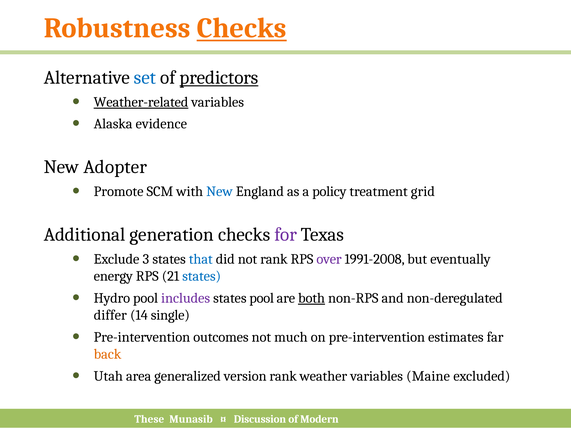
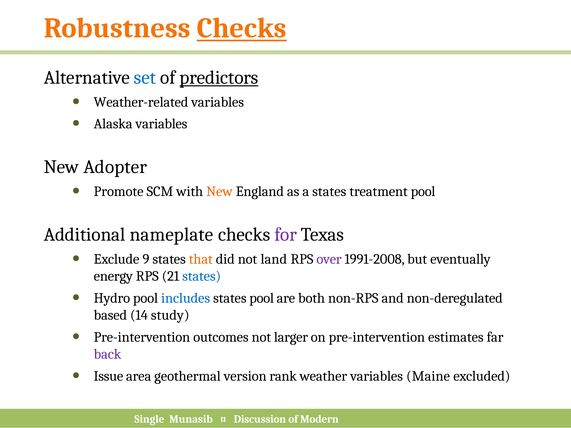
Weather-related underline: present -> none
Alaska evidence: evidence -> variables
New at (219, 192) colour: blue -> orange
a policy: policy -> states
treatment grid: grid -> pool
generation: generation -> nameplate
3: 3 -> 9
that colour: blue -> orange
not rank: rank -> land
includes colour: purple -> blue
both underline: present -> none
differ: differ -> based
single: single -> study
much: much -> larger
back colour: orange -> purple
Utah: Utah -> Issue
generalized: generalized -> geothermal
These: These -> Single
